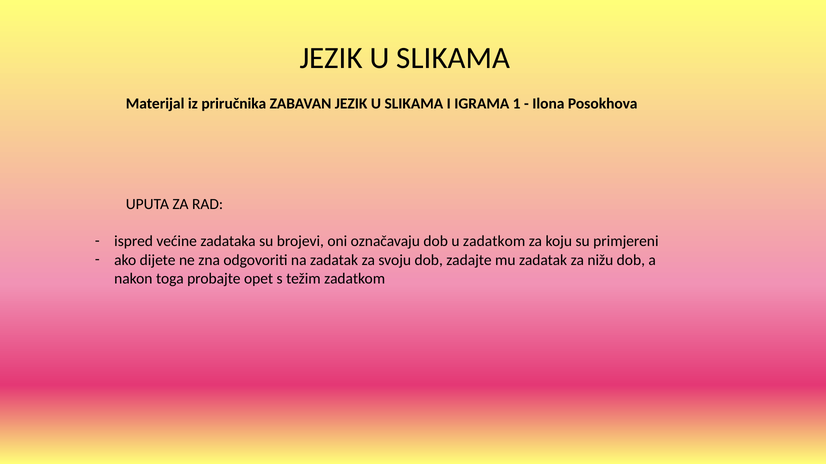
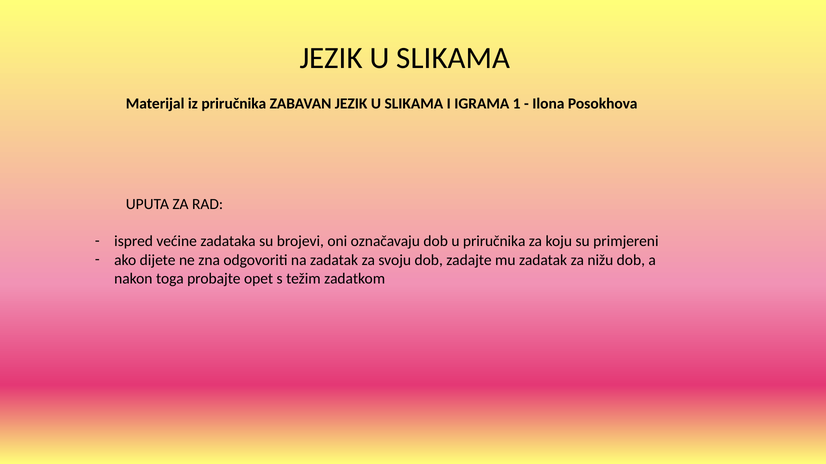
u zadatkom: zadatkom -> priručnika
